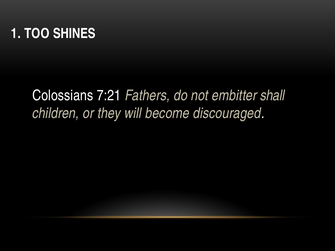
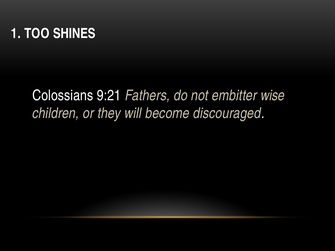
7:21: 7:21 -> 9:21
shall: shall -> wise
